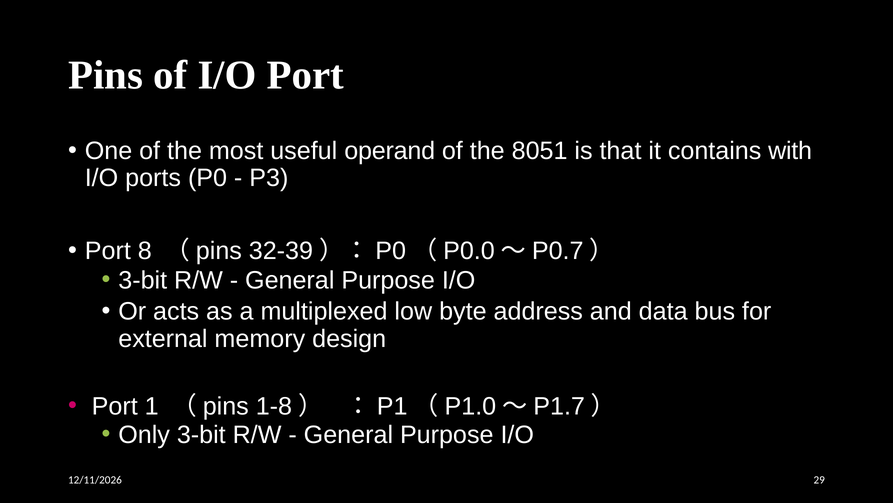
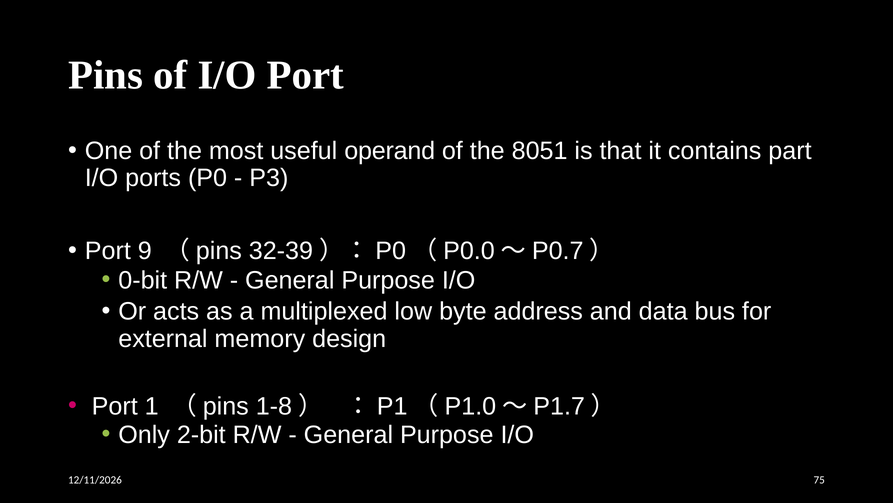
with: with -> part
8: 8 -> 9
3-bit at (143, 280): 3-bit -> 0-bit
Only 3-bit: 3-bit -> 2-bit
29: 29 -> 75
